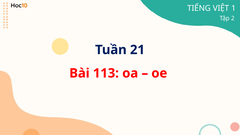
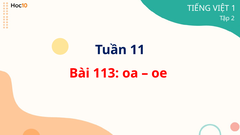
21: 21 -> 11
